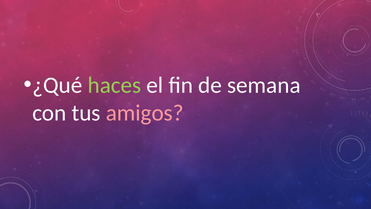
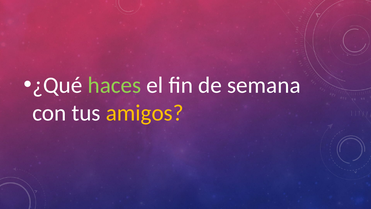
amigos colour: pink -> yellow
